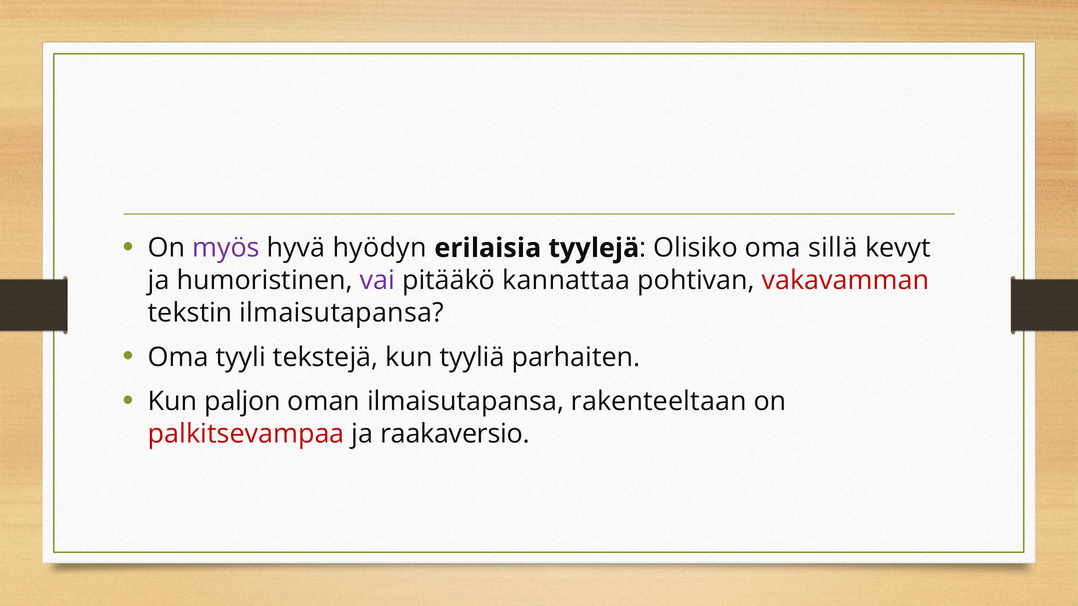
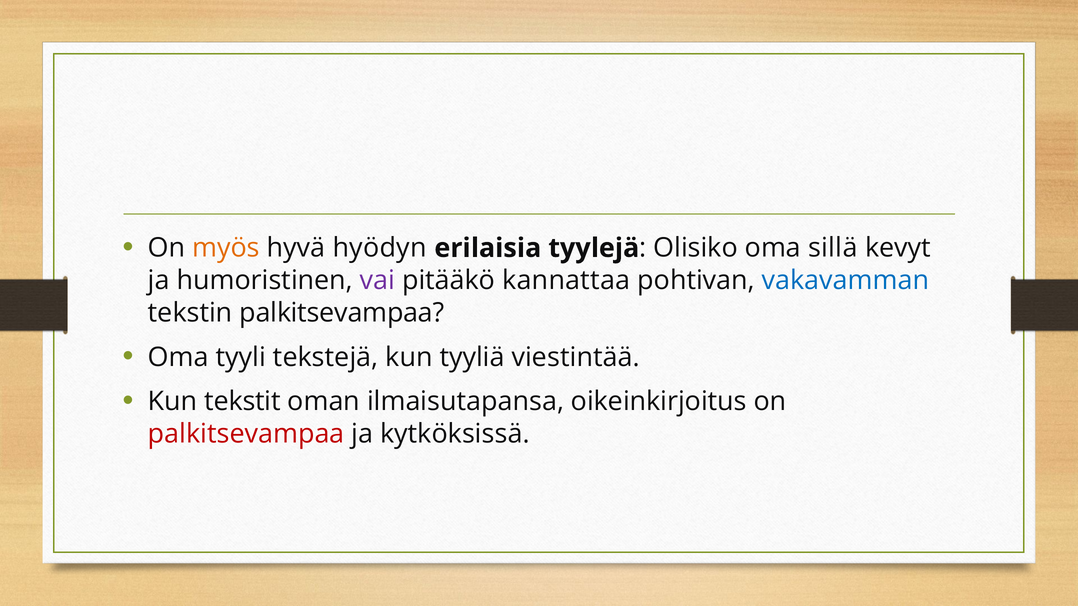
myös colour: purple -> orange
vakavamman colour: red -> blue
tekstin ilmaisutapansa: ilmaisutapansa -> palkitsevampaa
parhaiten: parhaiten -> viestintää
paljon: paljon -> tekstit
rakenteeltaan: rakenteeltaan -> oikeinkirjoitus
raakaversio: raakaversio -> kytköksissä
